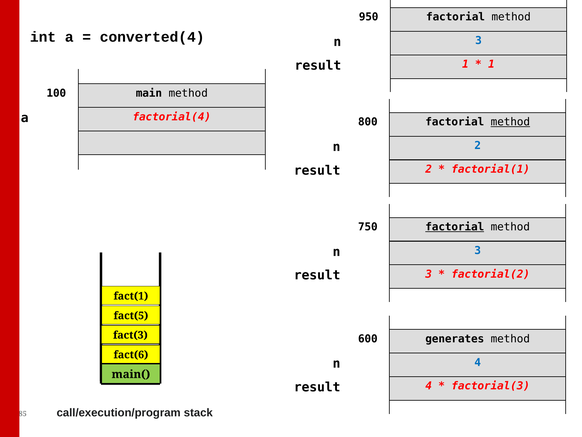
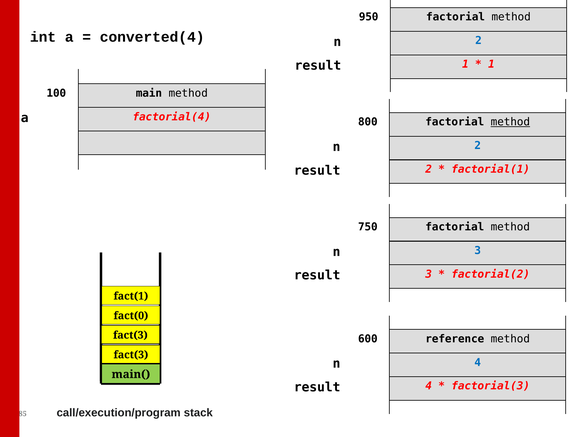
3 at (478, 41): 3 -> 2
factorial at (455, 227) underline: present -> none
fact(5: fact(5 -> fact(0
generates: generates -> reference
fact(6 at (131, 354): fact(6 -> fact(3
